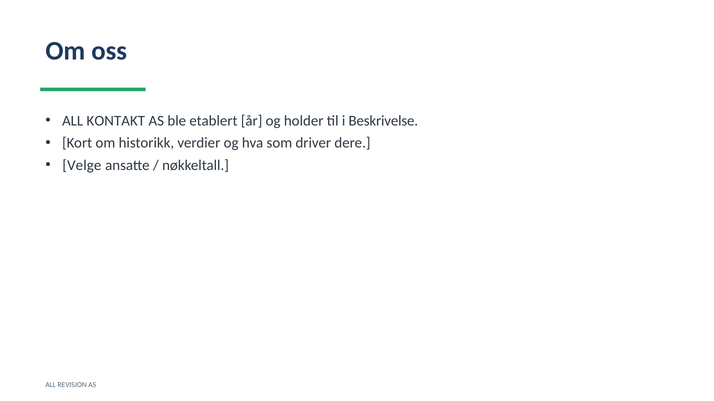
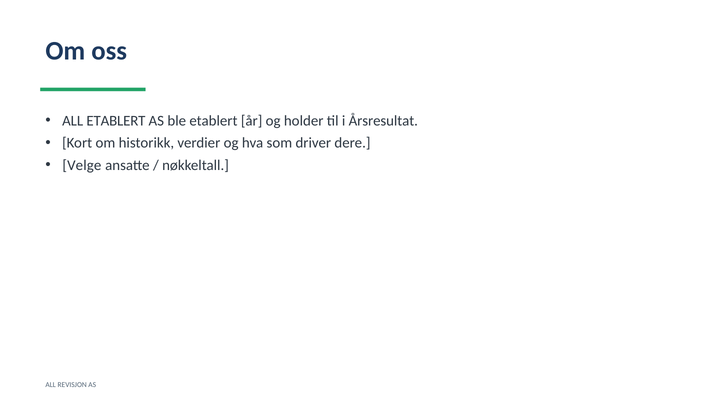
ALL KONTAKT: KONTAKT -> ETABLERT
Beskrivelse: Beskrivelse -> Årsresultat
